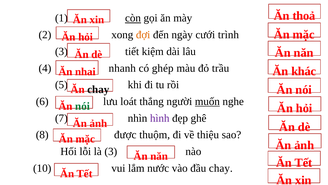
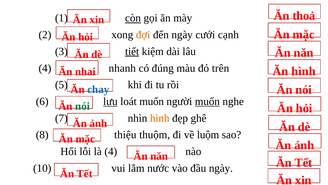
trình: trình -> cạnh
tiết underline: none -> present
ghép: ghép -> đúng
trầu: trầu -> trên
Ăn khác: khác -> hình
chay at (98, 89) colour: black -> blue
lưu underline: none -> present
loát thắng: thắng -> muốn
hình at (160, 118) colour: purple -> orange
được: được -> thiệu
thiệu: thiệu -> luộm
là 3: 3 -> 4
đầu chay: chay -> ngày
